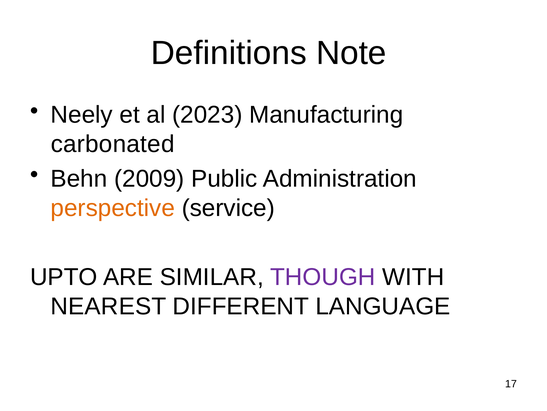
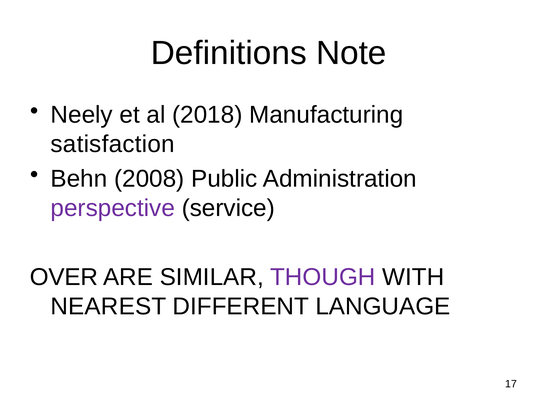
2023: 2023 -> 2018
carbonated: carbonated -> satisfaction
2009: 2009 -> 2008
perspective colour: orange -> purple
UPTO: UPTO -> OVER
